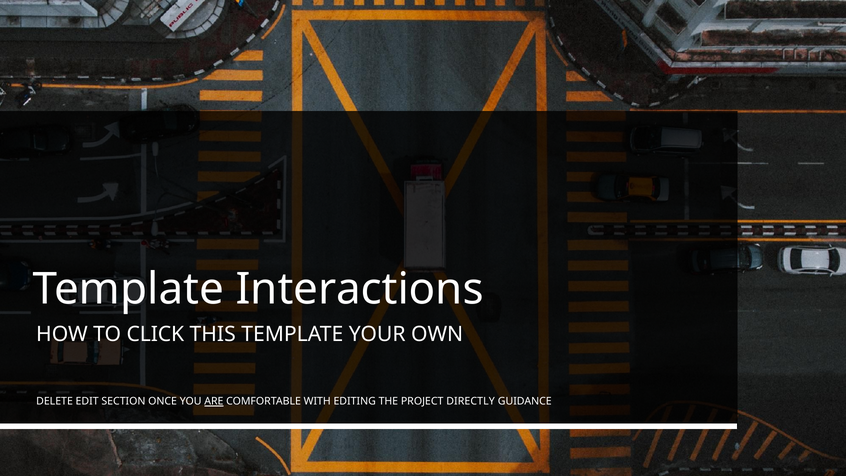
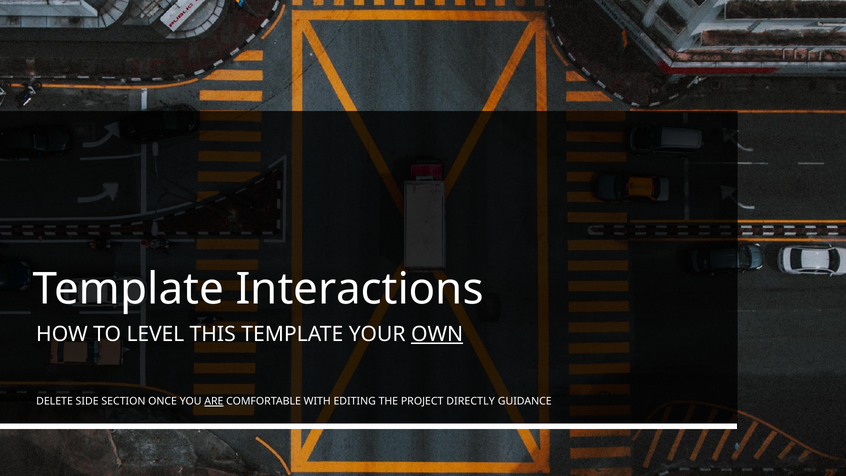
CLICK: CLICK -> LEVEL
OWN underline: none -> present
EDIT: EDIT -> SIDE
